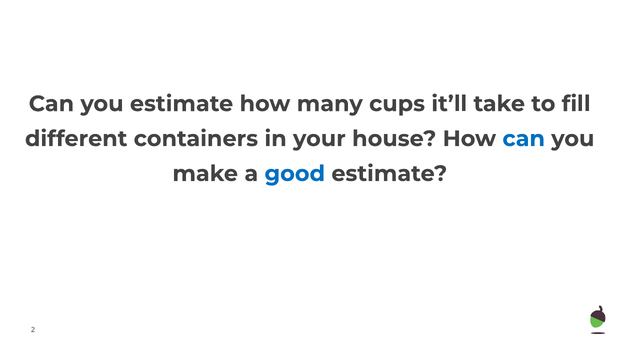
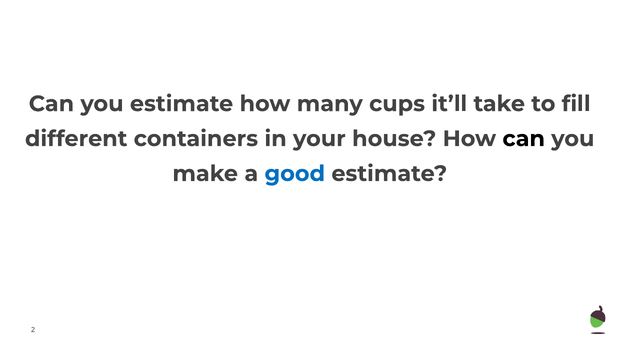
can at (524, 139) colour: blue -> black
